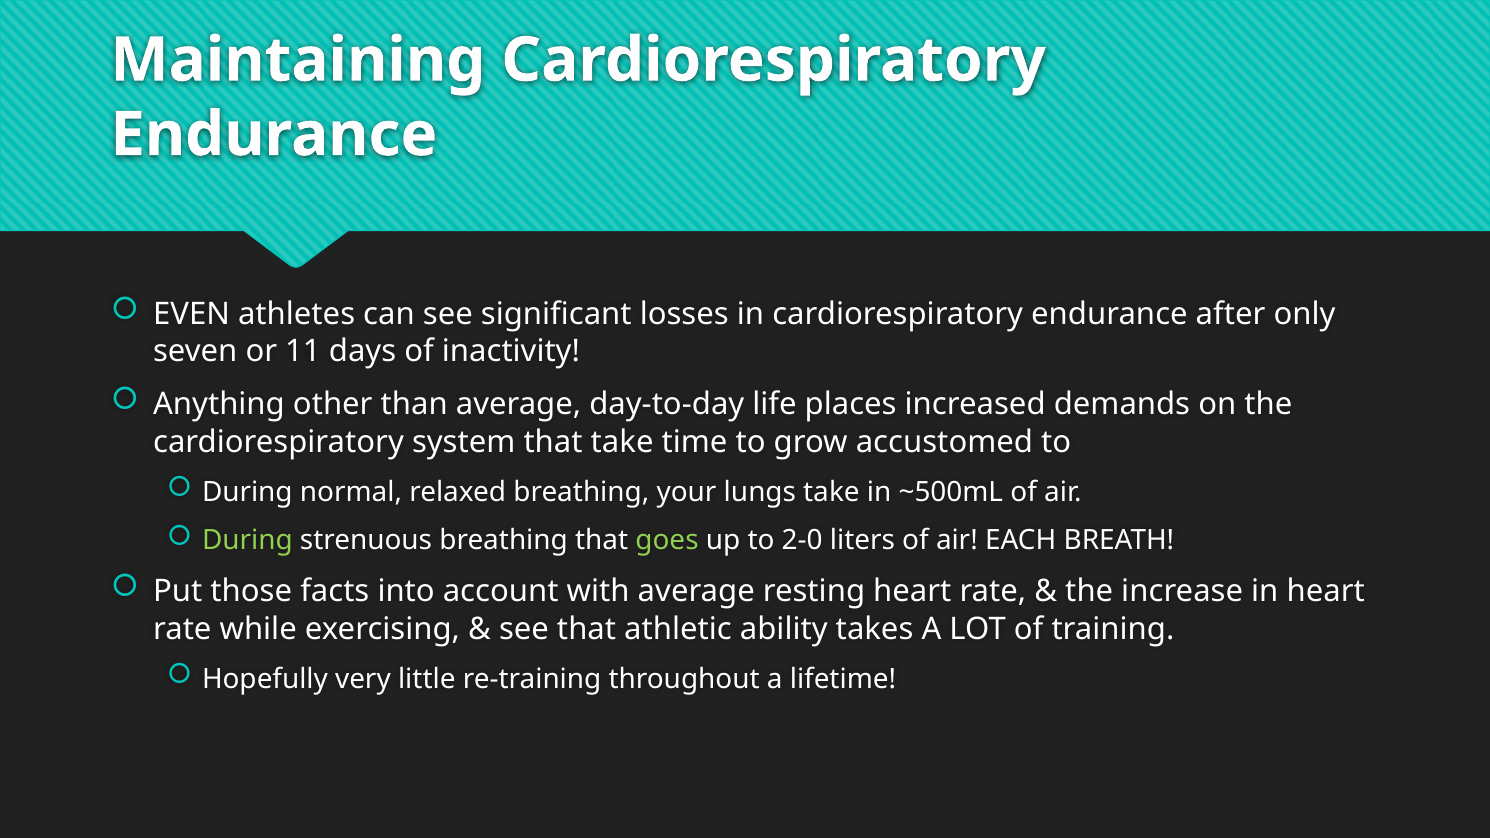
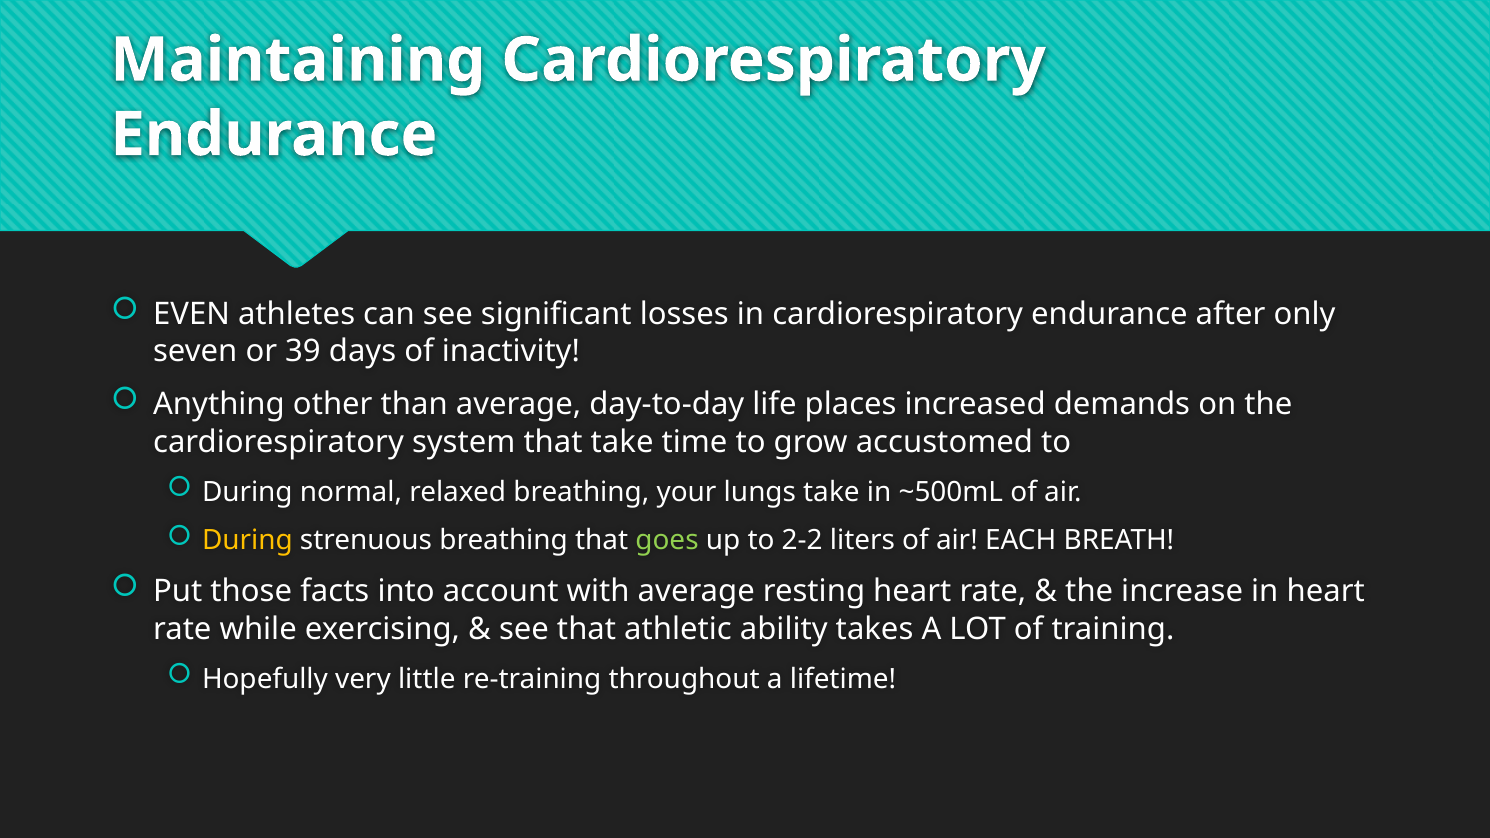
11: 11 -> 39
During at (247, 540) colour: light green -> yellow
2-0: 2-0 -> 2-2
